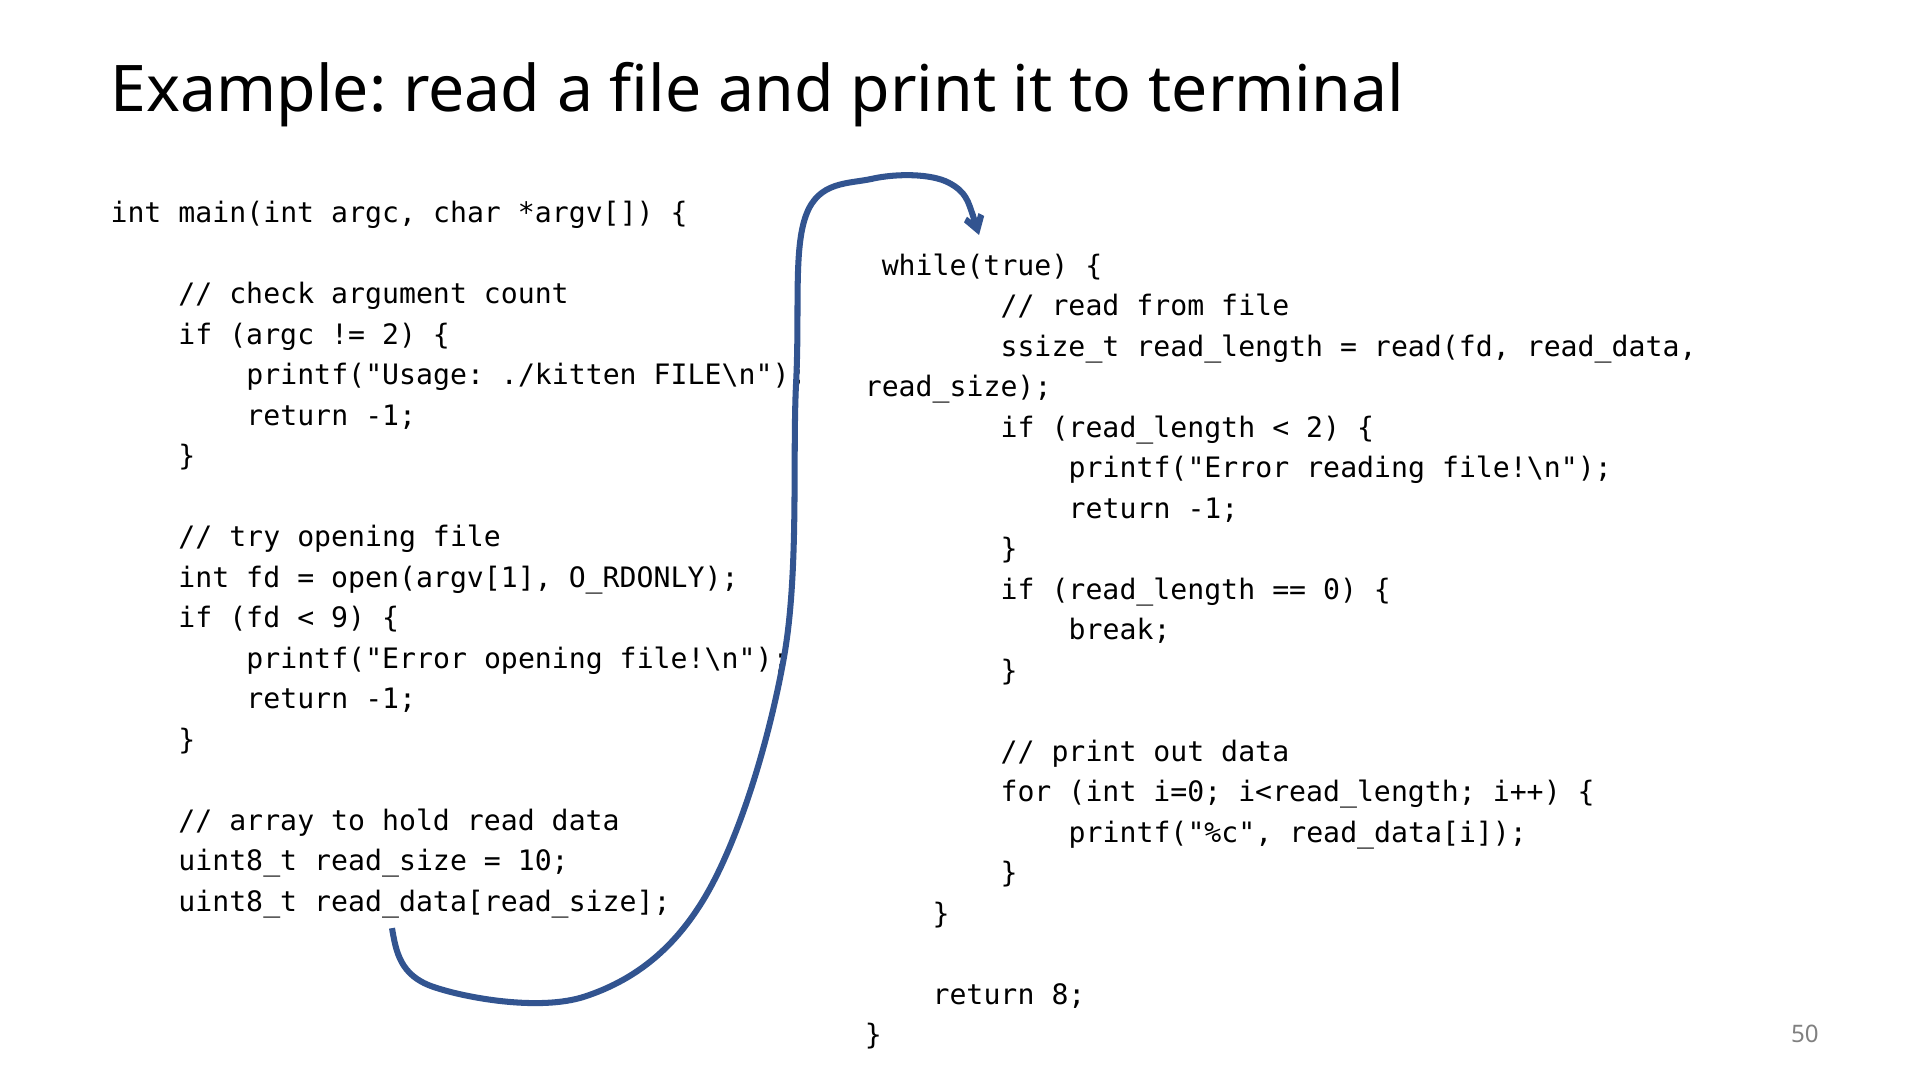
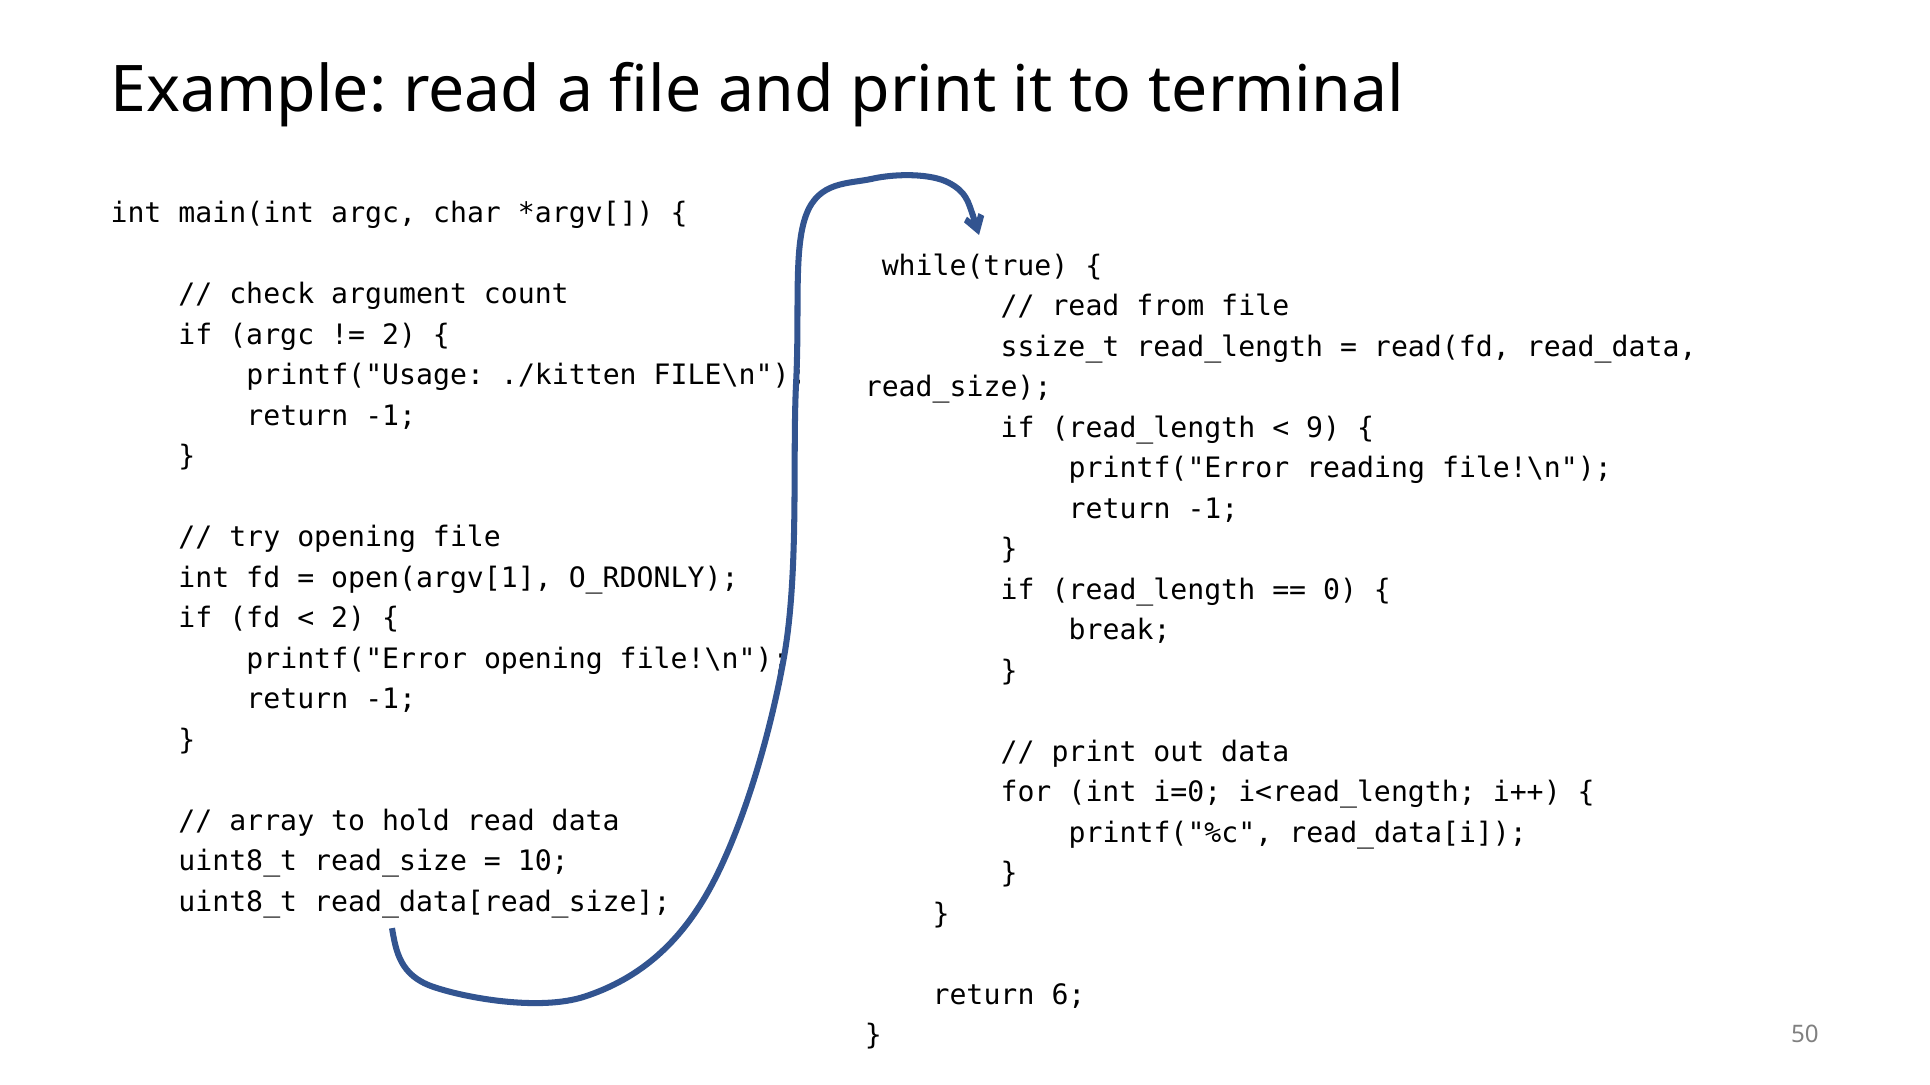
2 at (1323, 428): 2 -> 9
9 at (348, 619): 9 -> 2
8: 8 -> 6
